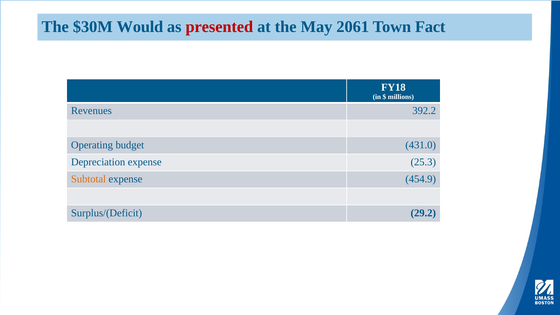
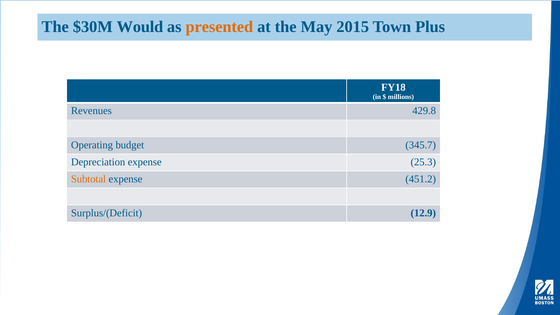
presented colour: red -> orange
2061: 2061 -> 2015
Fact: Fact -> Plus
392.2: 392.2 -> 429.8
431.0: 431.0 -> 345.7
454.9: 454.9 -> 451.2
29.2: 29.2 -> 12.9
